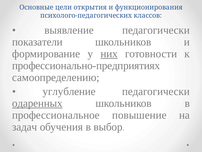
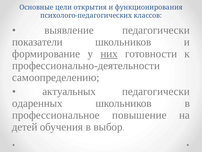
профессионально-предприятиях: профессионально-предприятиях -> профессионально-деятельности
углубление: углубление -> актуальных
одаренных underline: present -> none
задач: задач -> детей
